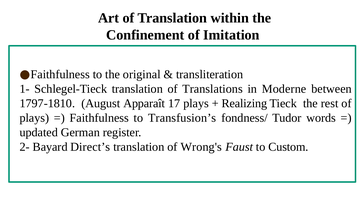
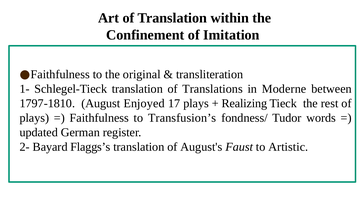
Apparaît: Apparaît -> Enjoyed
Direct’s: Direct’s -> Flaggs’s
Wrong's: Wrong's -> August's
Custom: Custom -> Artistic
